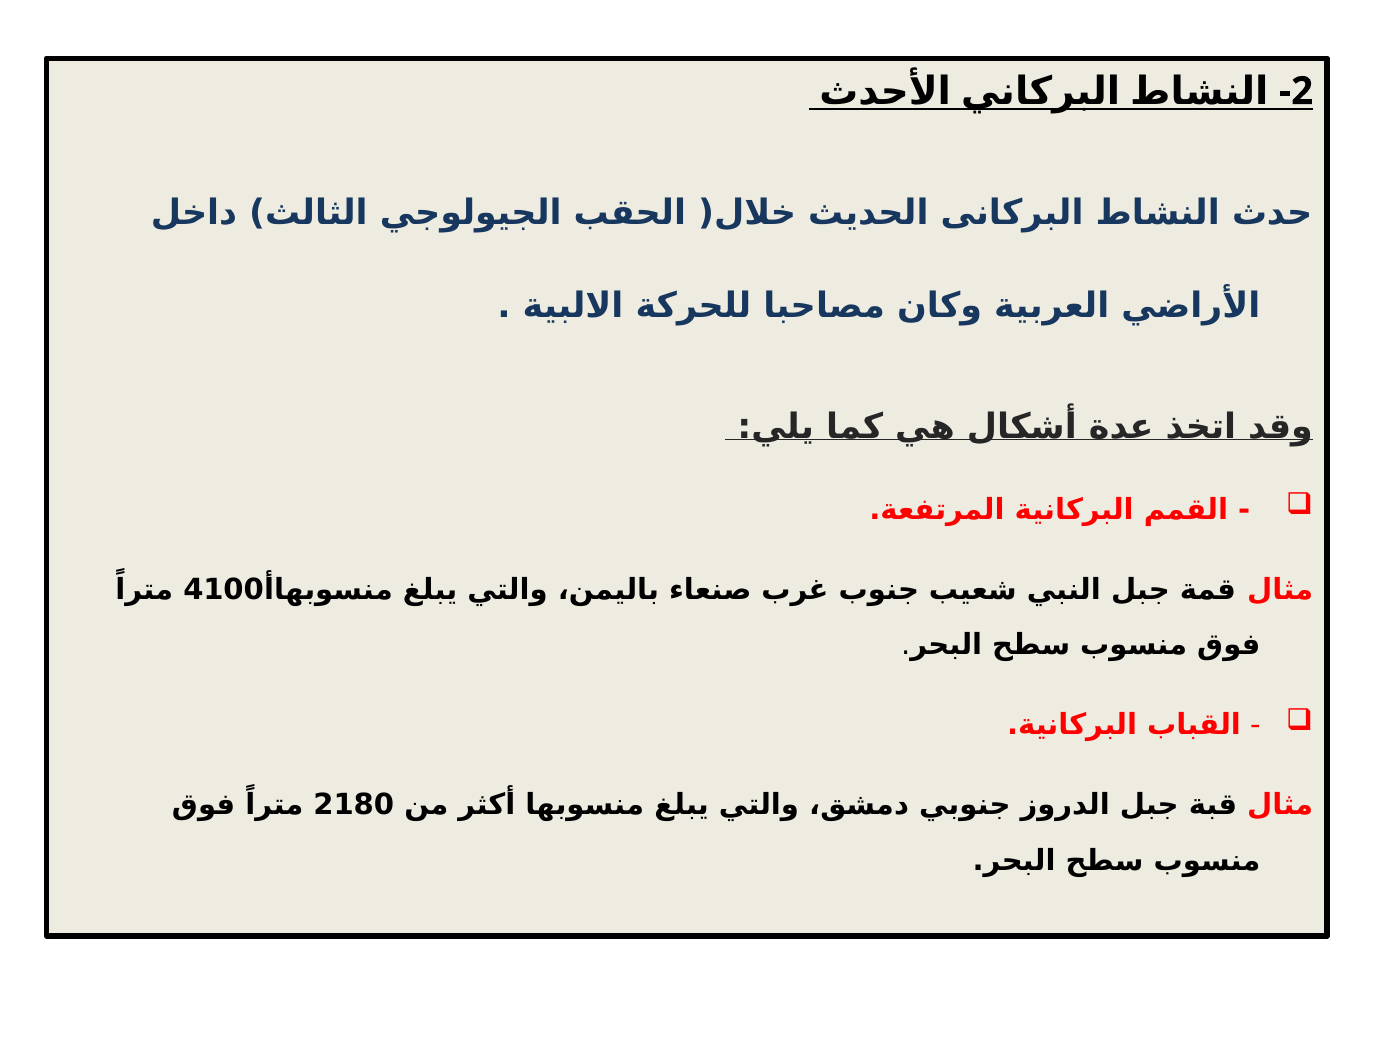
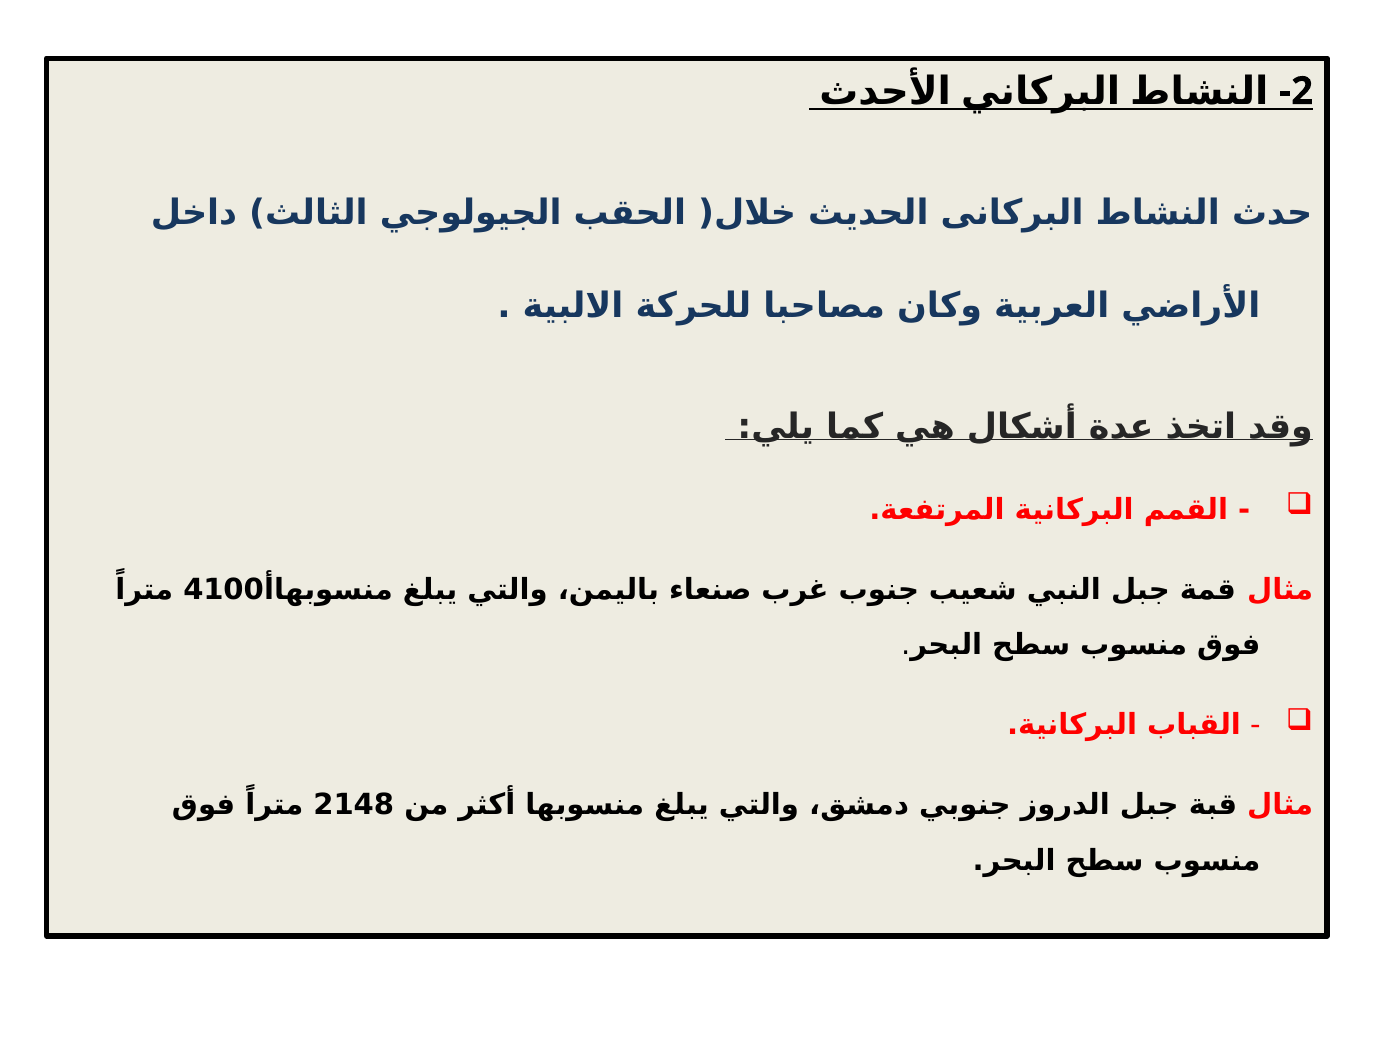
2180: 2180 -> 2148
